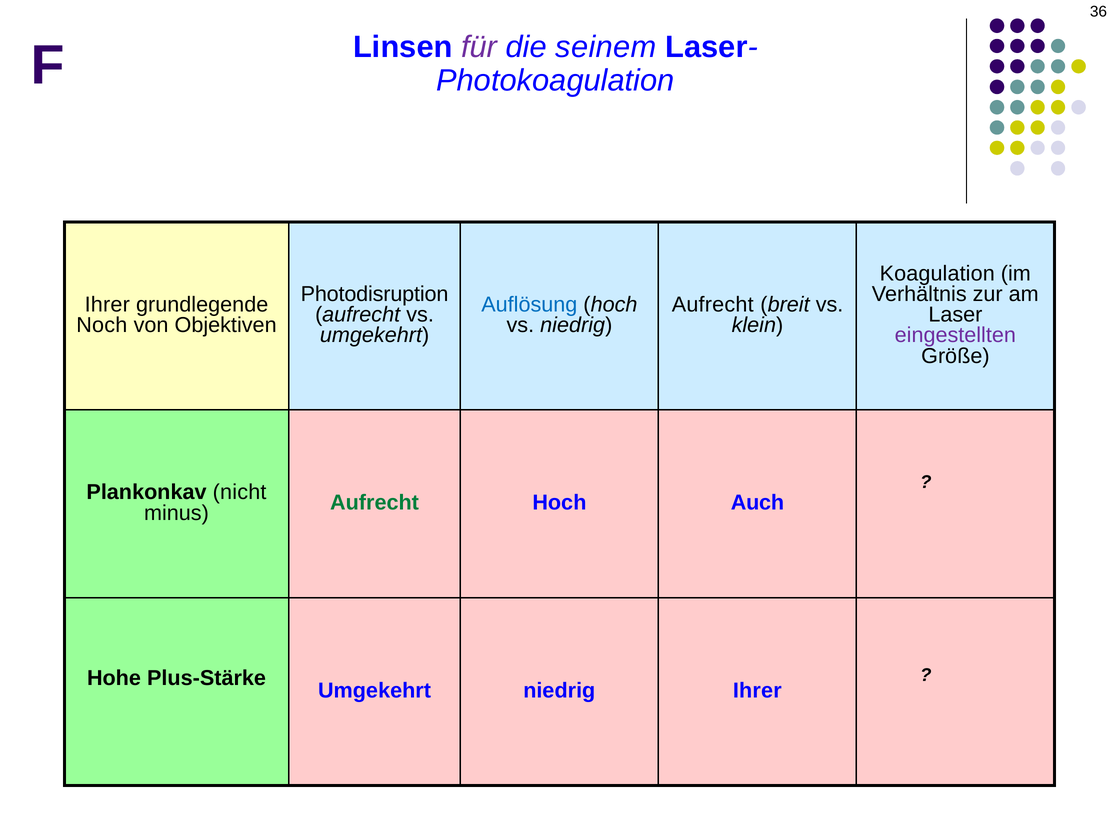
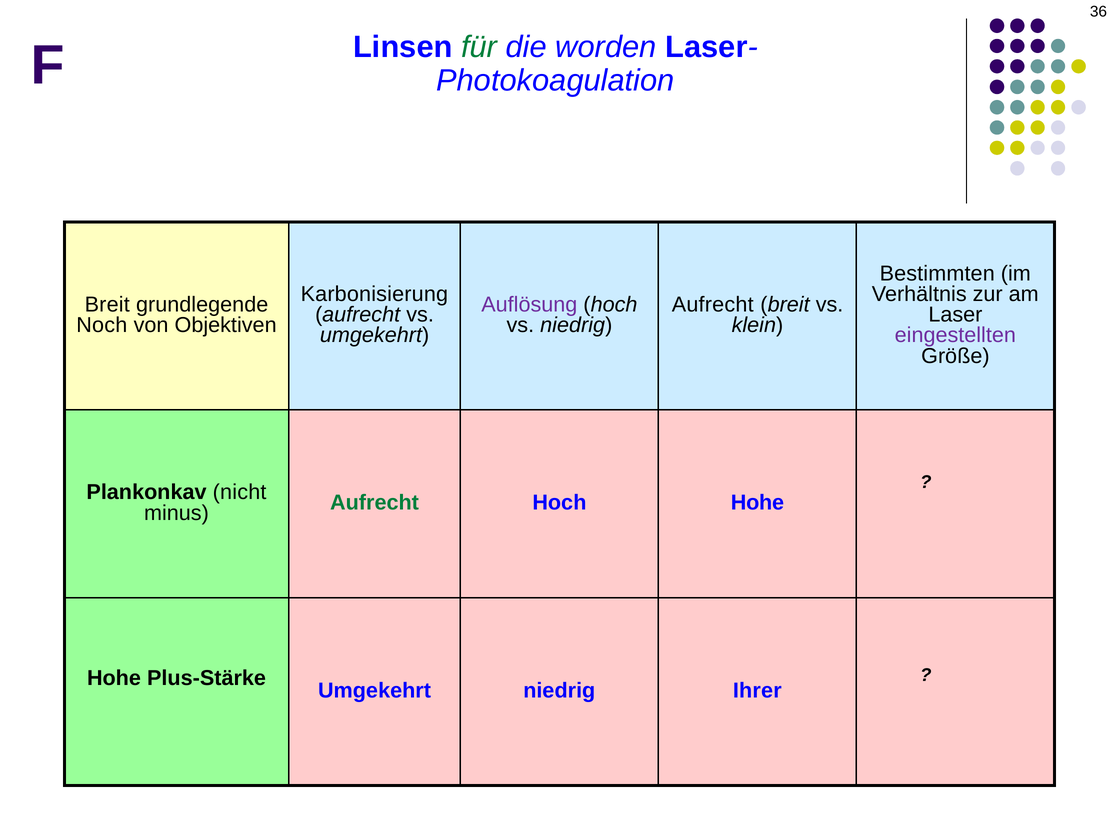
für colour: purple -> green
seinem: seinem -> worden
Koagulation: Koagulation -> Bestimmten
Photodisruption: Photodisruption -> Karbonisierung
Ihrer at (107, 305): Ihrer -> Breit
Auflösung colour: blue -> purple
Hoch Auch: Auch -> Hohe
